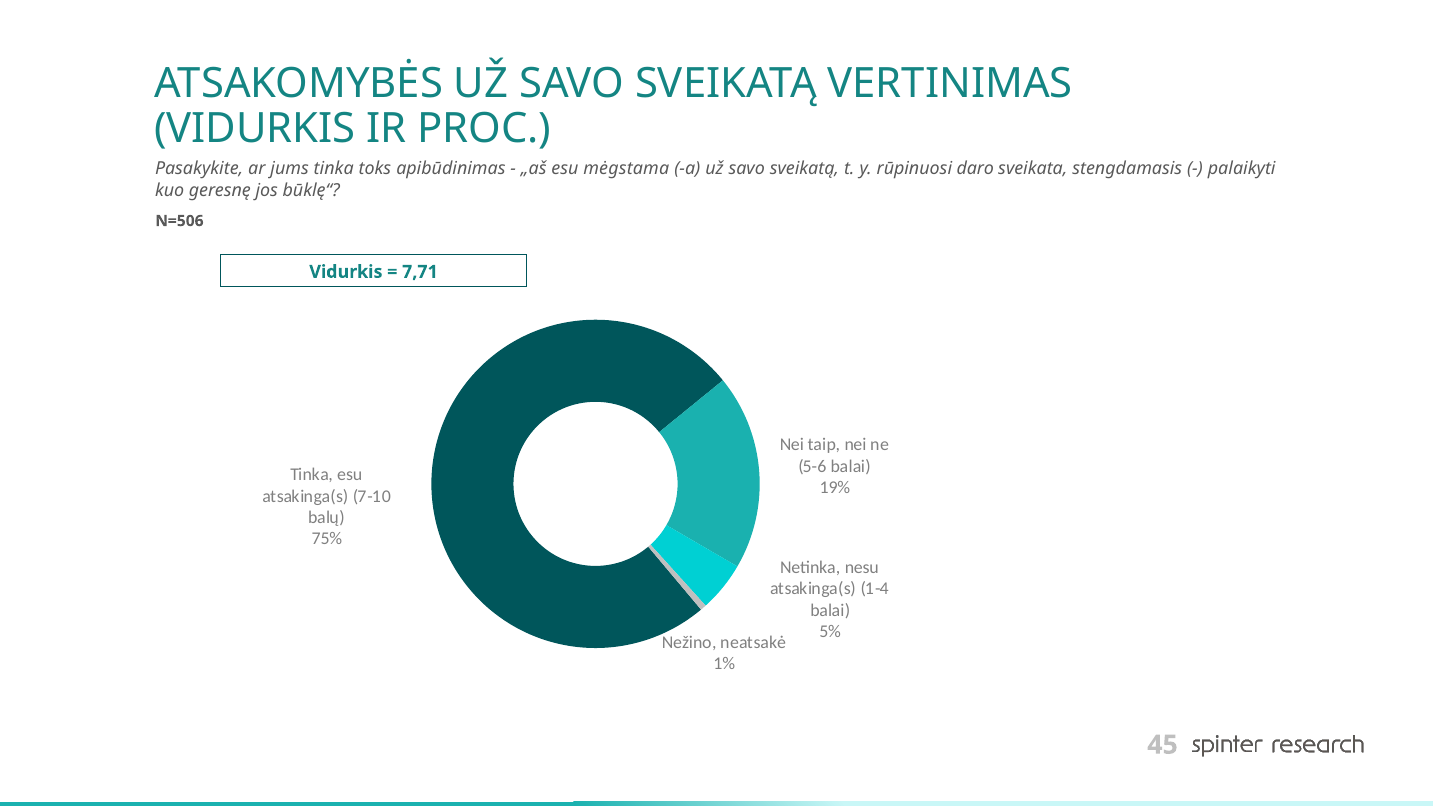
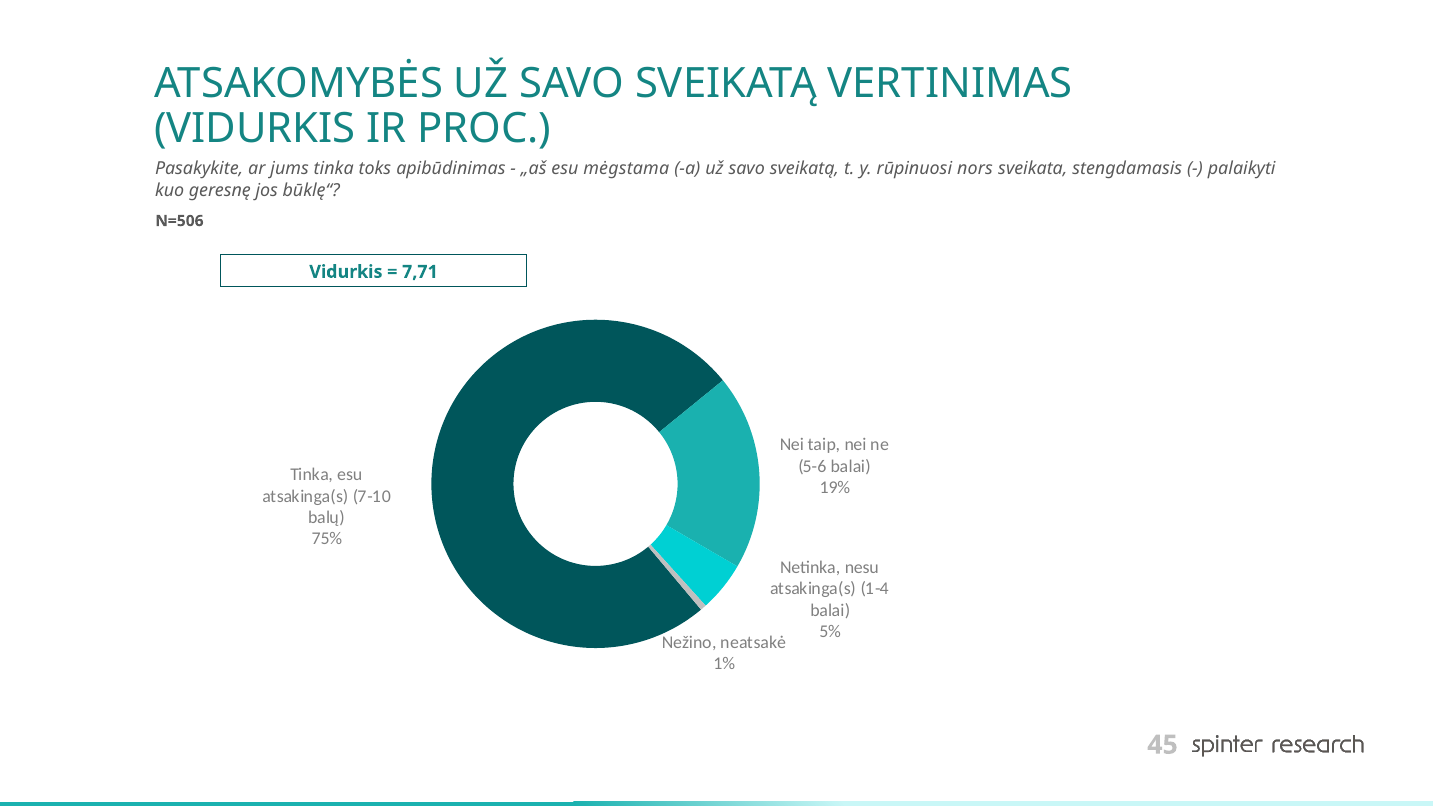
daro: daro -> nors
